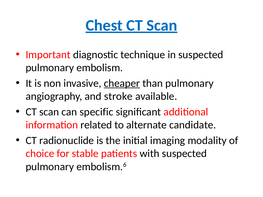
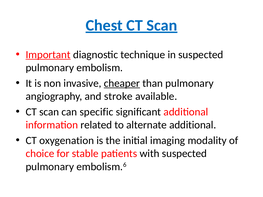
Important underline: none -> present
alternate candidate: candidate -> additional
radionuclide: radionuclide -> oxygenation
